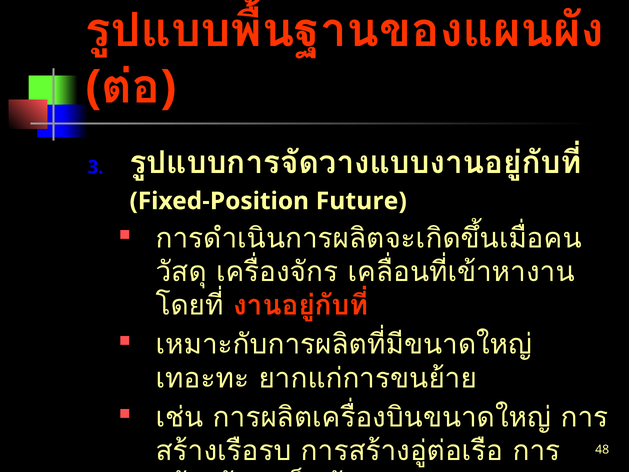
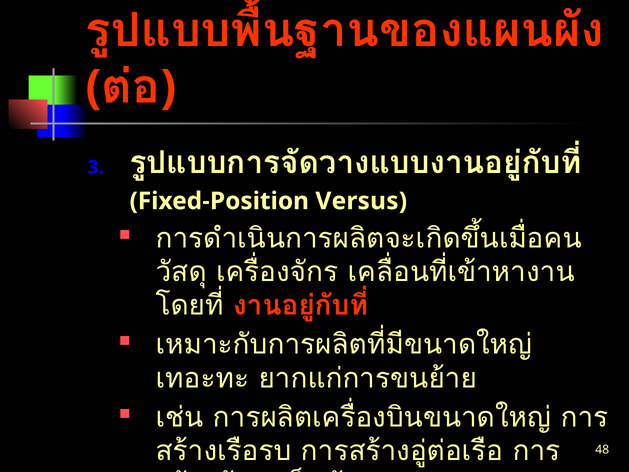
Future: Future -> Versus
